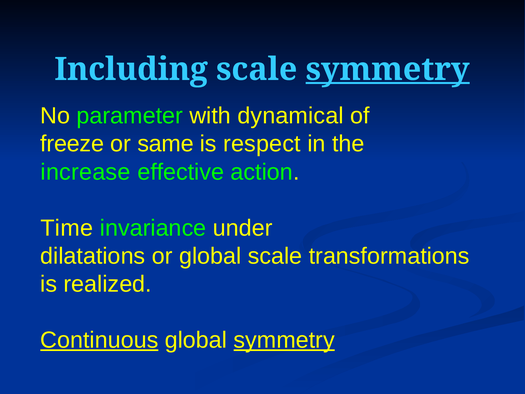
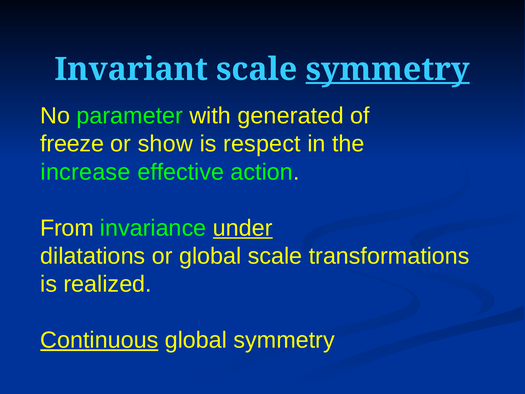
Including: Including -> Invariant
dynamical: dynamical -> generated
same: same -> show
Time: Time -> From
under underline: none -> present
symmetry at (284, 340) underline: present -> none
